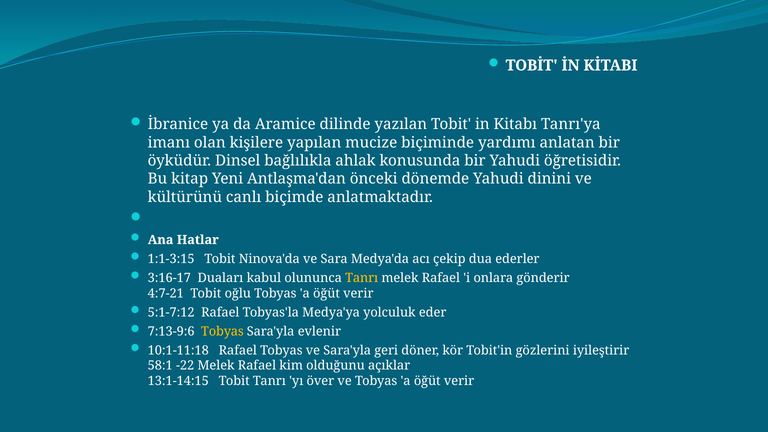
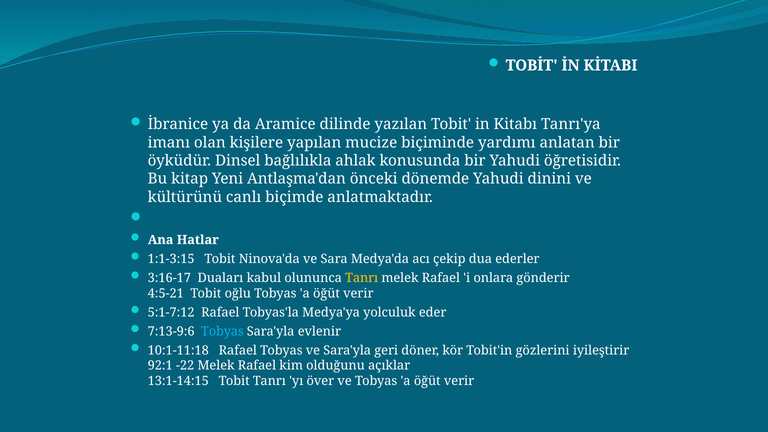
4:7-21: 4:7-21 -> 4:5-21
Tobyas at (222, 331) colour: yellow -> light blue
58:1: 58:1 -> 92:1
